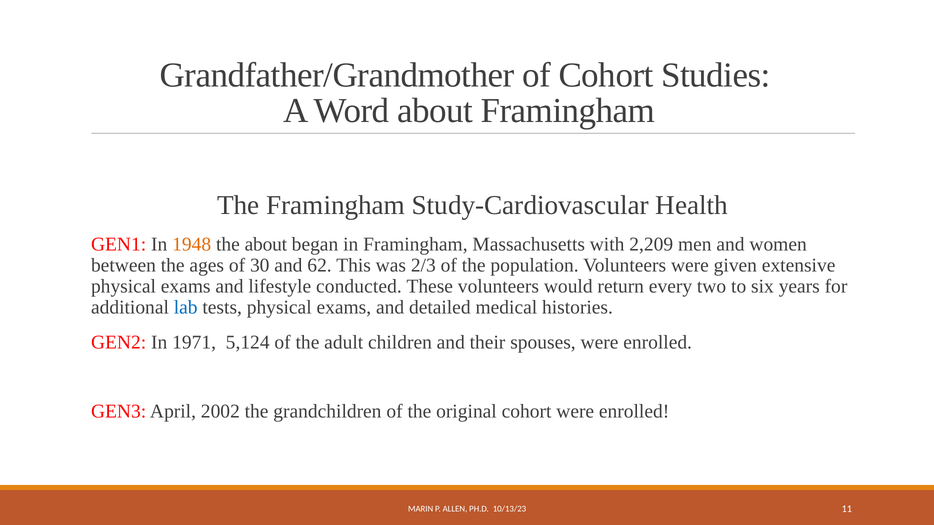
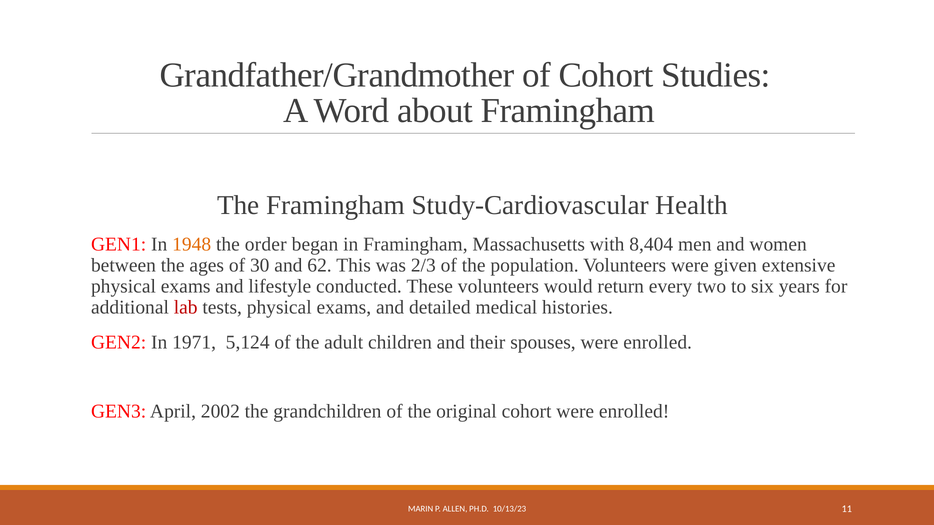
the about: about -> order
2,209: 2,209 -> 8,404
lab colour: blue -> red
